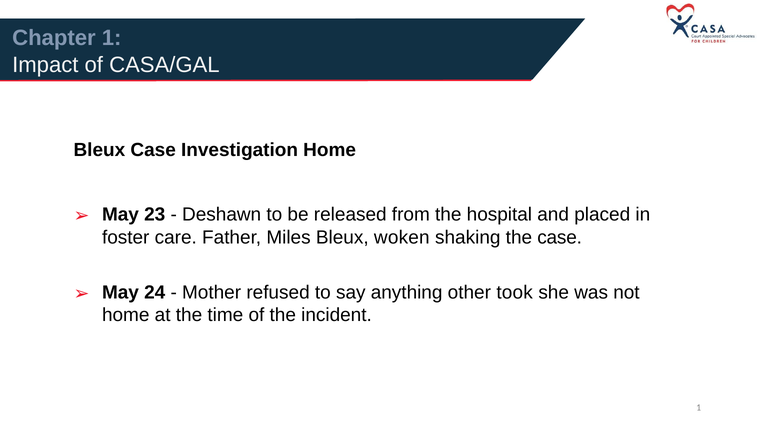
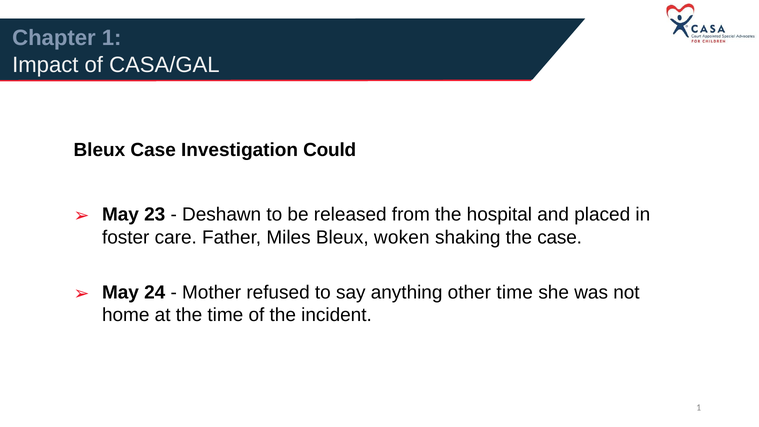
Investigation Home: Home -> Could
other took: took -> time
